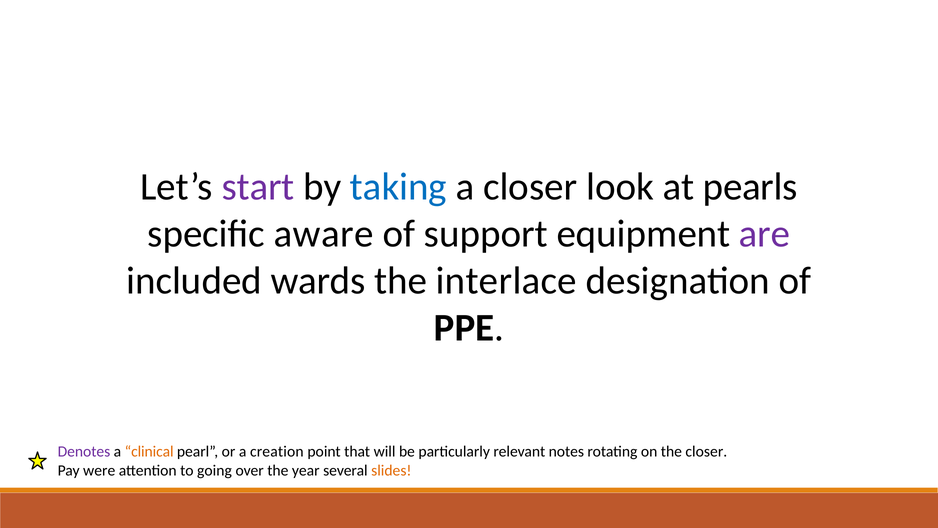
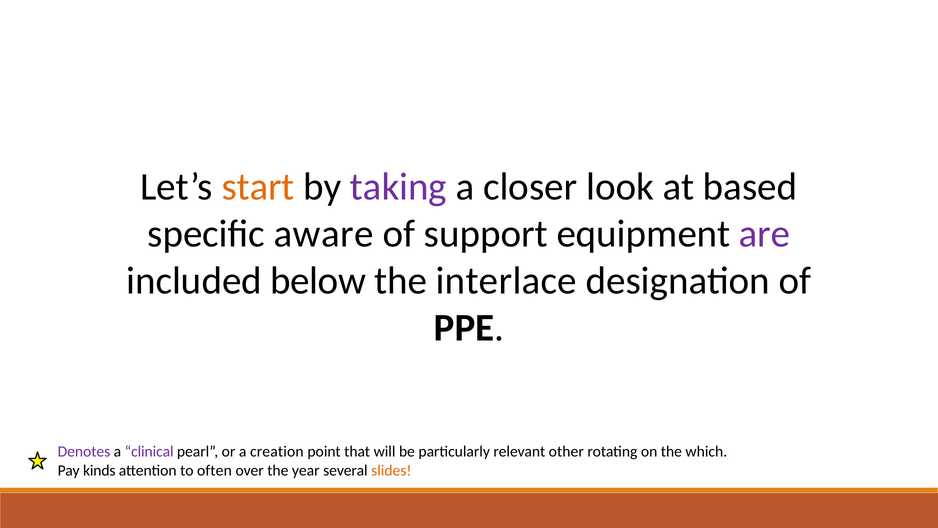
start colour: purple -> orange
taking colour: blue -> purple
pearls: pearls -> based
wards: wards -> below
clinical colour: orange -> purple
notes: notes -> other
the closer: closer -> which
were: were -> kinds
going: going -> often
